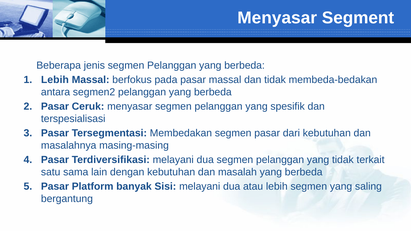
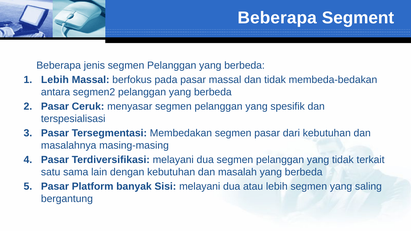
Menyasar at (277, 18): Menyasar -> Beberapa
